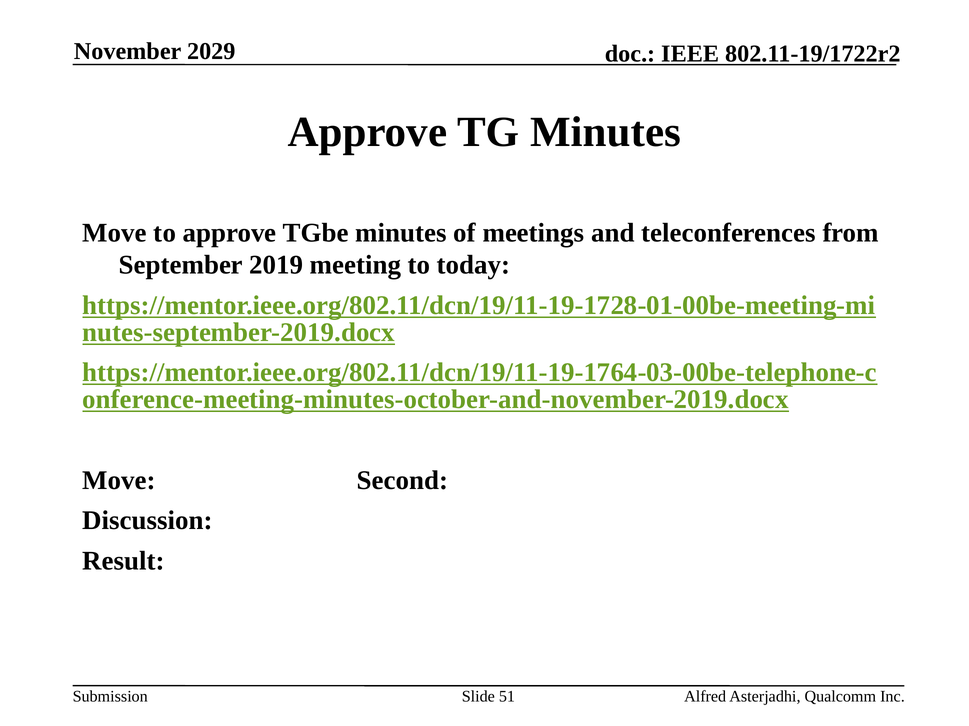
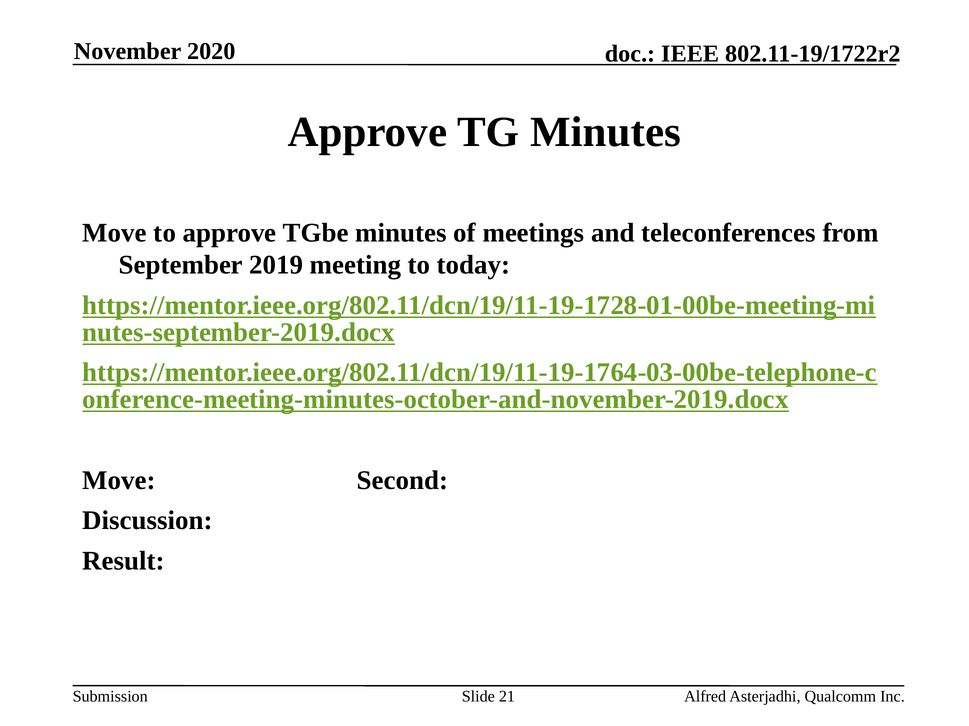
2029: 2029 -> 2020
51: 51 -> 21
